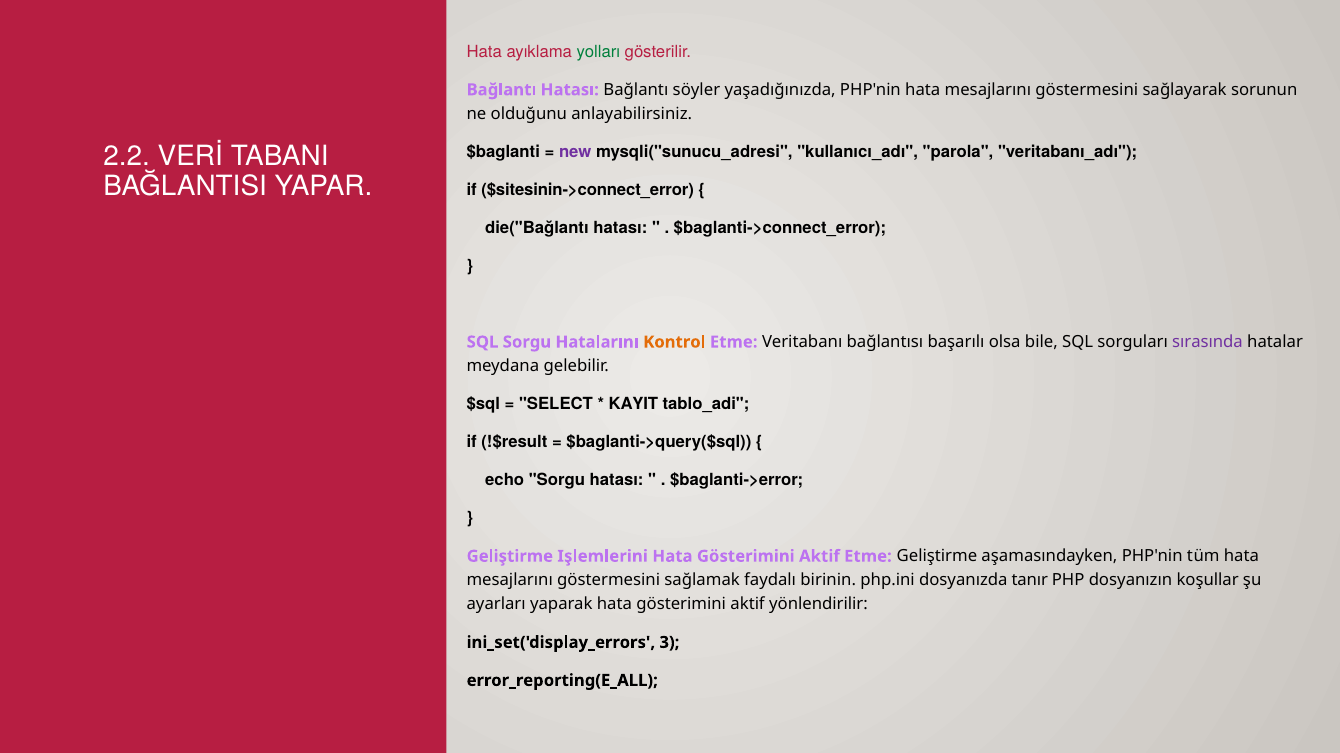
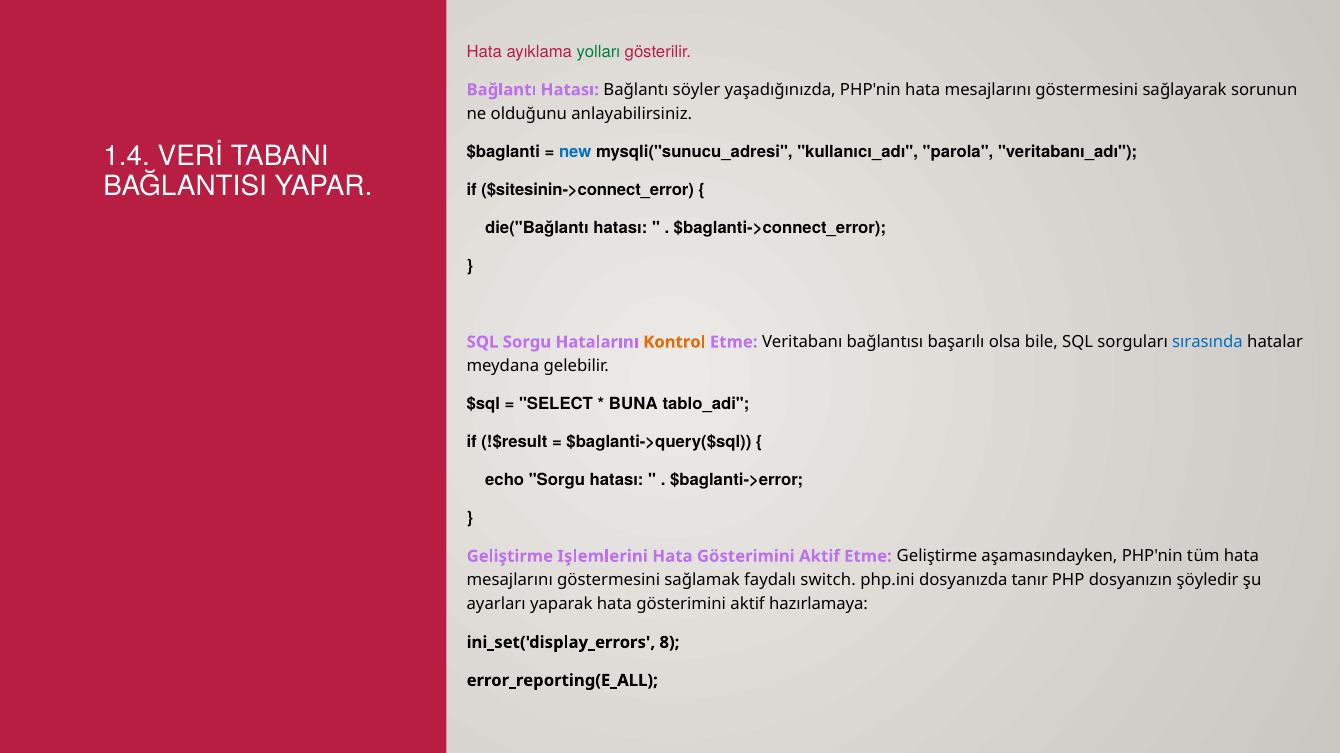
2.2: 2.2 -> 1.4
new colour: purple -> blue
sırasında colour: purple -> blue
KAYIT: KAYIT -> BUNA
birinin: birinin -> switch
koşullar: koşullar -> şöyledir
yönlendirilir: yönlendirilir -> hazırlamaya
3: 3 -> 8
